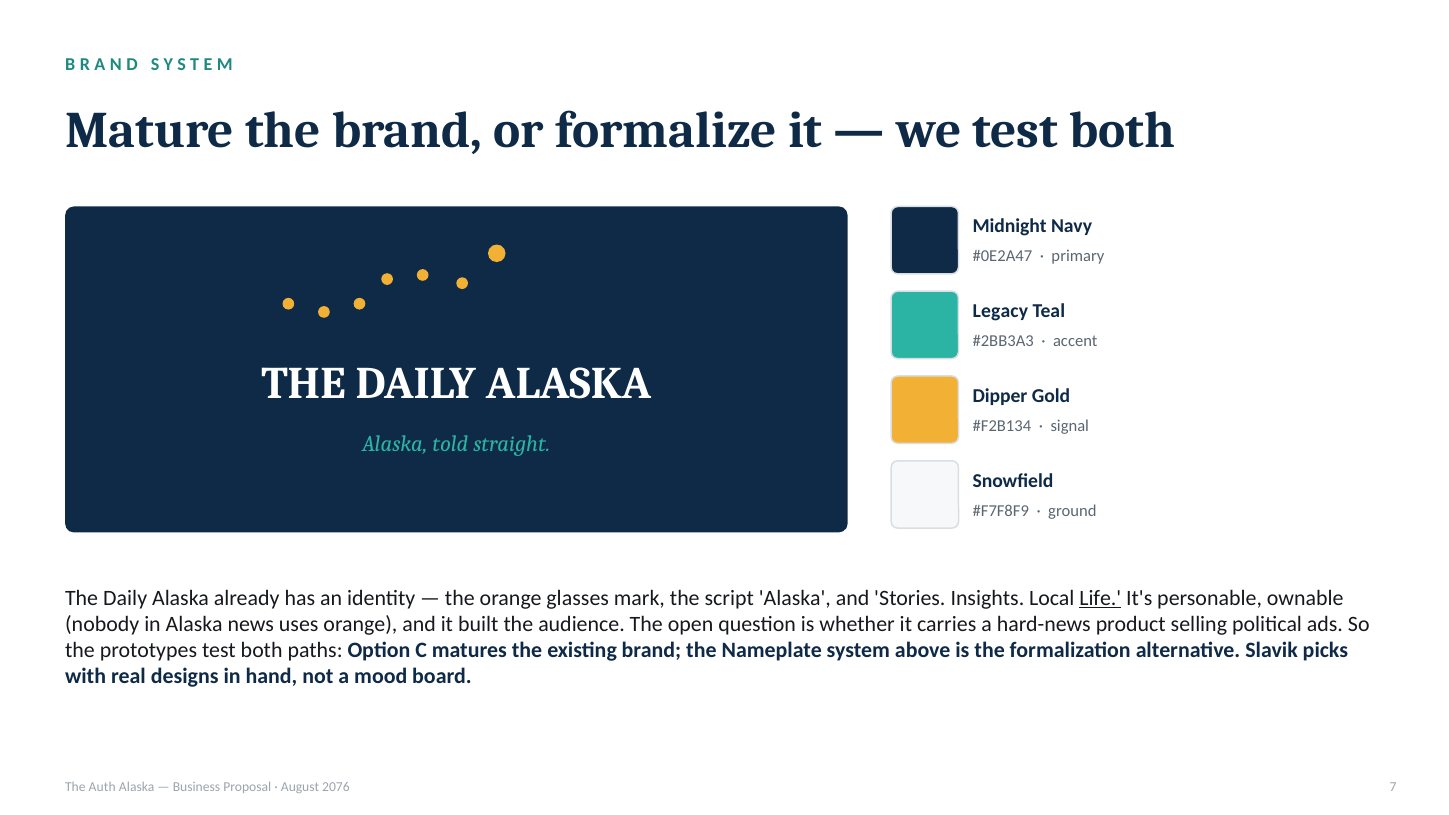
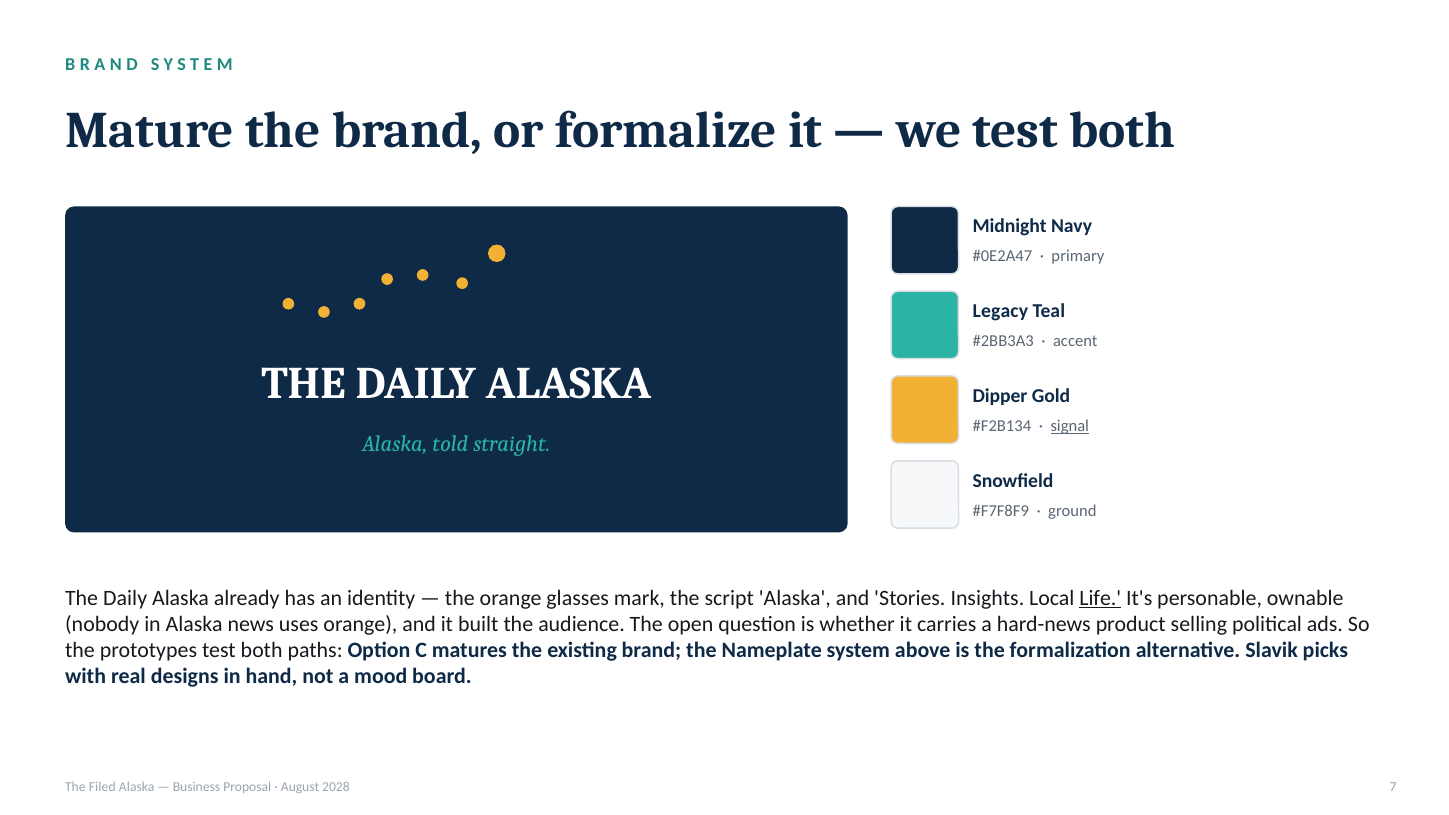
signal underline: none -> present
Auth: Auth -> Filed
2076: 2076 -> 2028
